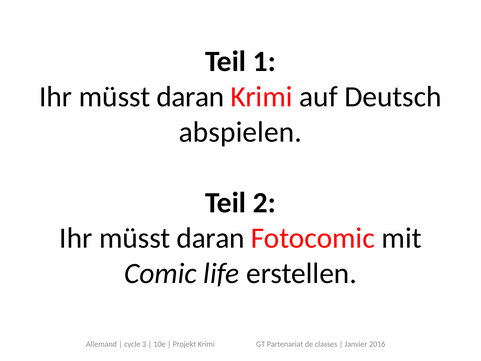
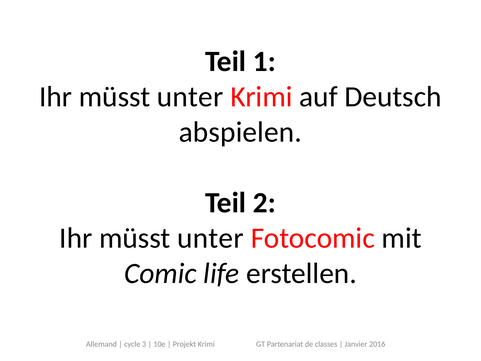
daran at (190, 97): daran -> unter
daran at (211, 238): daran -> unter
